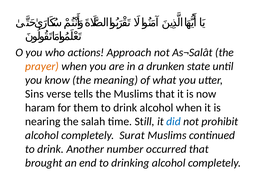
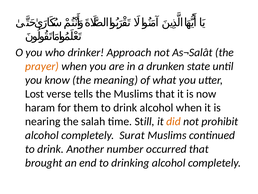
actions: actions -> drinker
Sins: Sins -> Lost
did colour: blue -> orange
